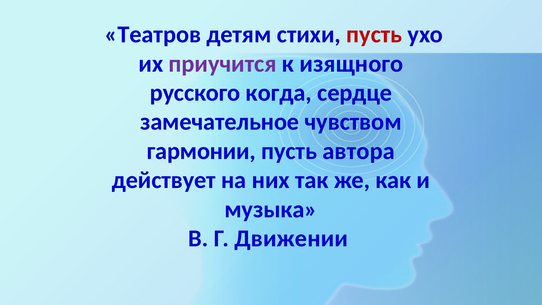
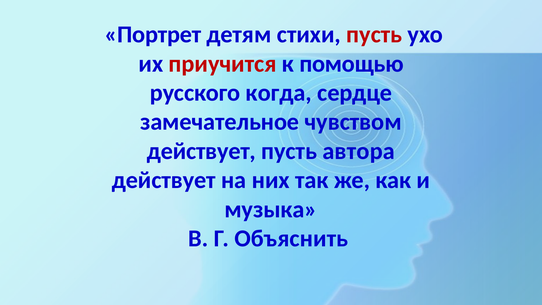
Театров: Театров -> Портрет
приучится colour: purple -> red
изящного: изящного -> помощью
гармонии at (201, 151): гармонии -> действует
Движении: Движении -> Объяснить
